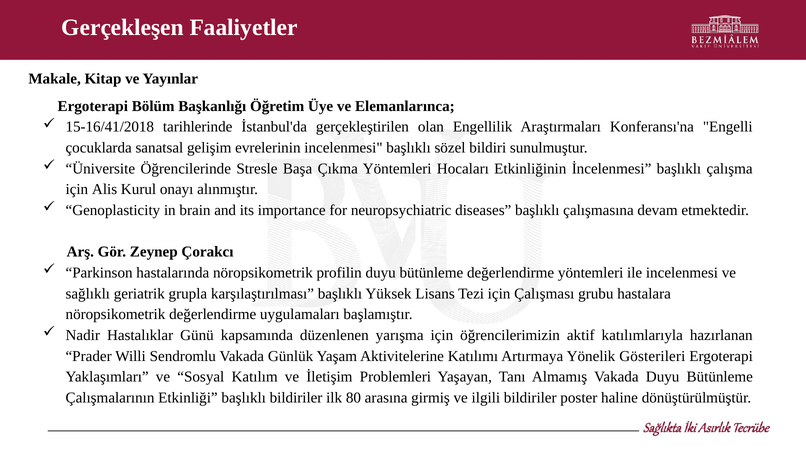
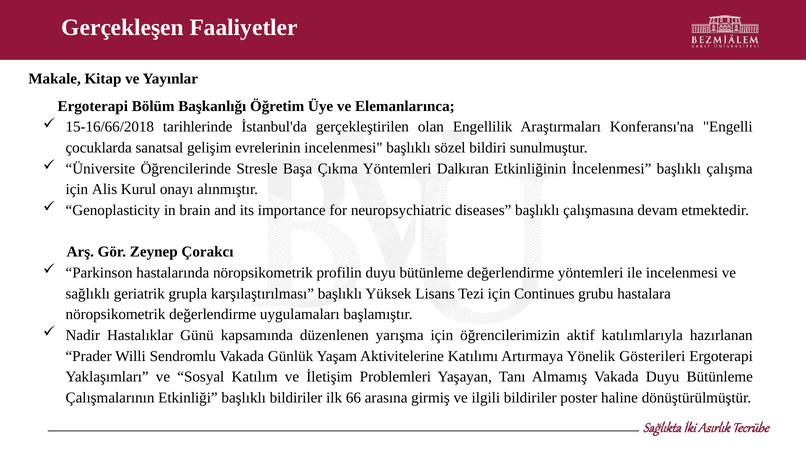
15-16/41/2018: 15-16/41/2018 -> 15-16/66/2018
Hocaları: Hocaları -> Dalkıran
Çalışması: Çalışması -> Continues
80: 80 -> 66
